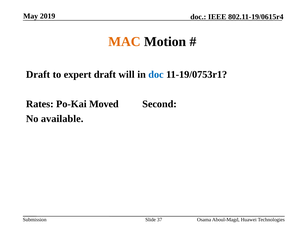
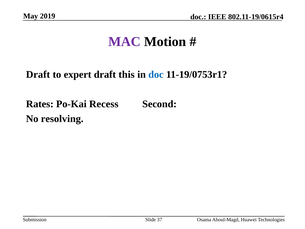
MAC colour: orange -> purple
will: will -> this
Moved: Moved -> Recess
available: available -> resolving
